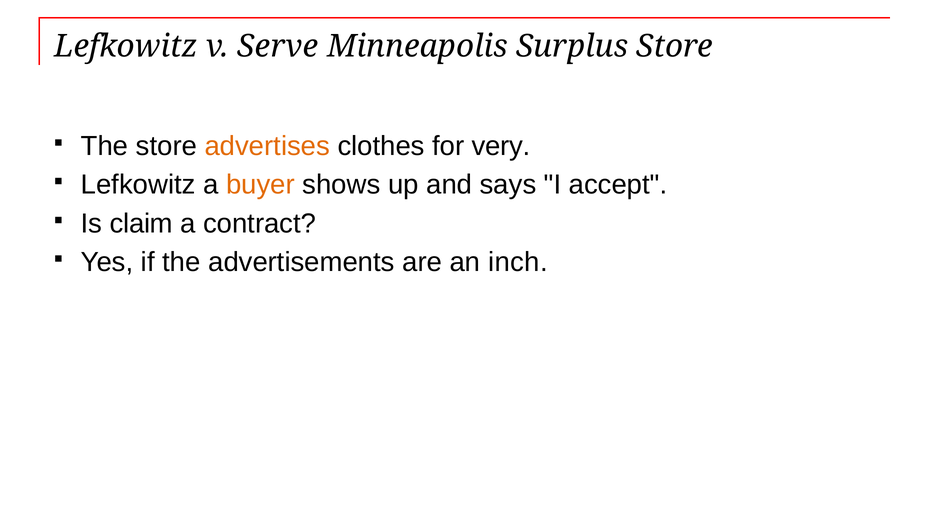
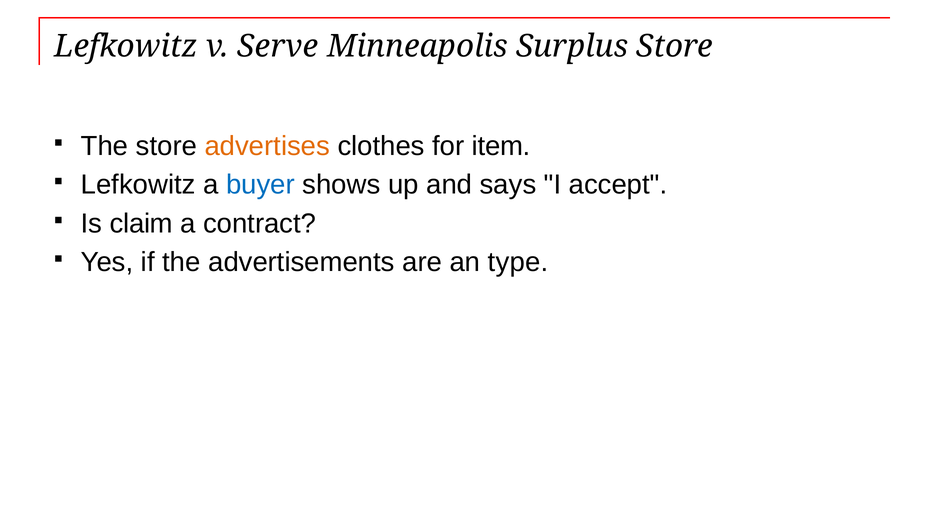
very: very -> item
buyer colour: orange -> blue
inch: inch -> type
